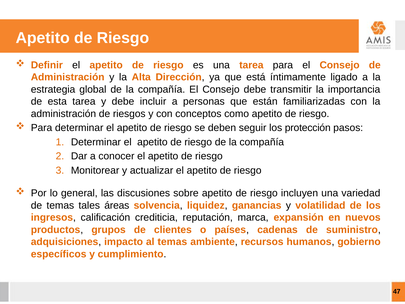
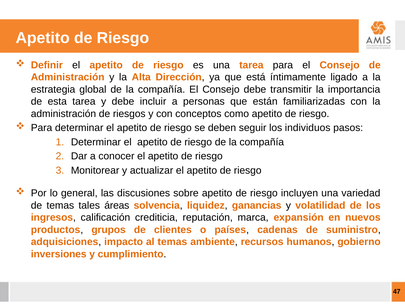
protección: protección -> individuos
específicos: específicos -> inversiones
